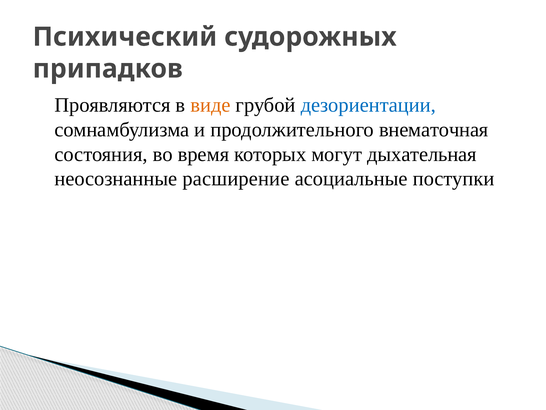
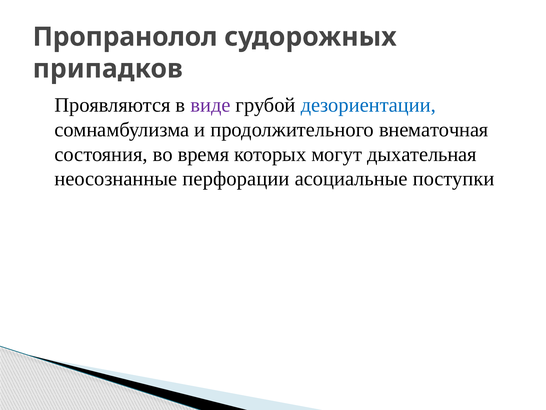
Психический: Психический -> Пропранолол
виде colour: orange -> purple
расширение: расширение -> перфорации
